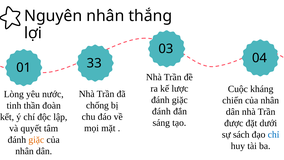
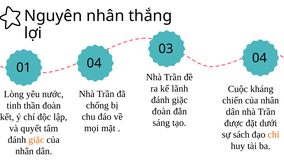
01 33: 33 -> 04
lược: lược -> lãnh
đánh at (161, 111): đánh -> đoàn
chỉ colour: blue -> orange
